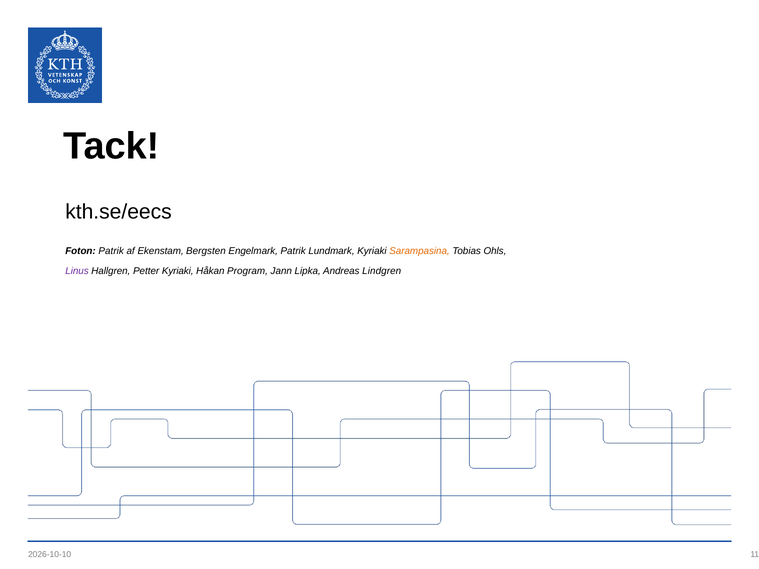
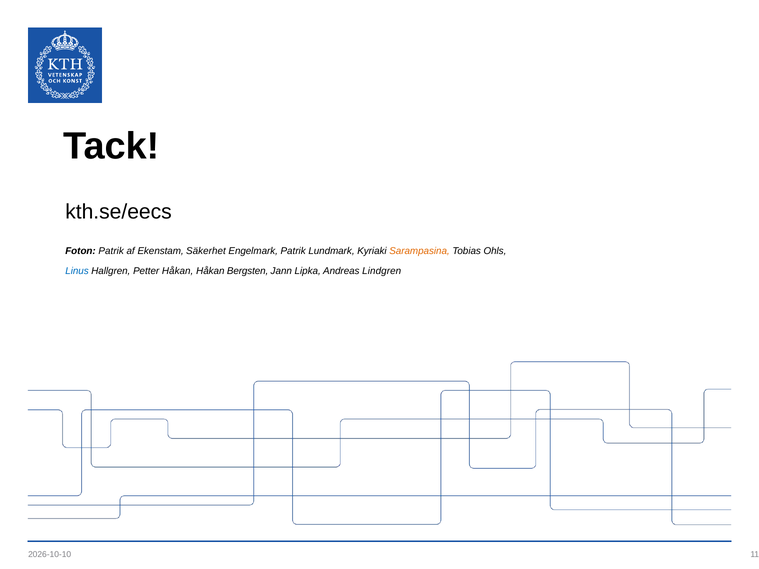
Bergsten: Bergsten -> Säkerhet
Linus colour: purple -> blue
Petter Kyriaki: Kyriaki -> Håkan
Program: Program -> Bergsten
